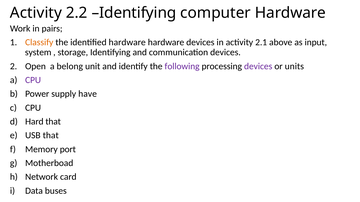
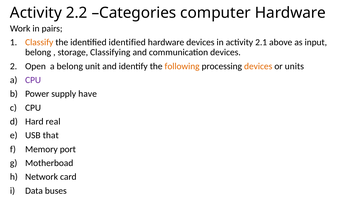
2.2 Identifying: Identifying -> Categories
identified hardware: hardware -> identified
system at (38, 52): system -> belong
storage Identifying: Identifying -> Classifying
following colour: purple -> orange
devices at (258, 66) colour: purple -> orange
Hard that: that -> real
